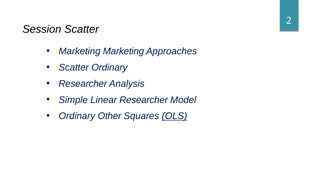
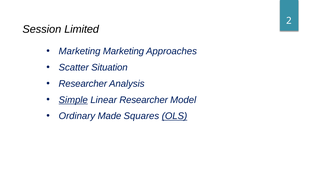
Session Scatter: Scatter -> Limited
Scatter Ordinary: Ordinary -> Situation
Simple underline: none -> present
Other: Other -> Made
